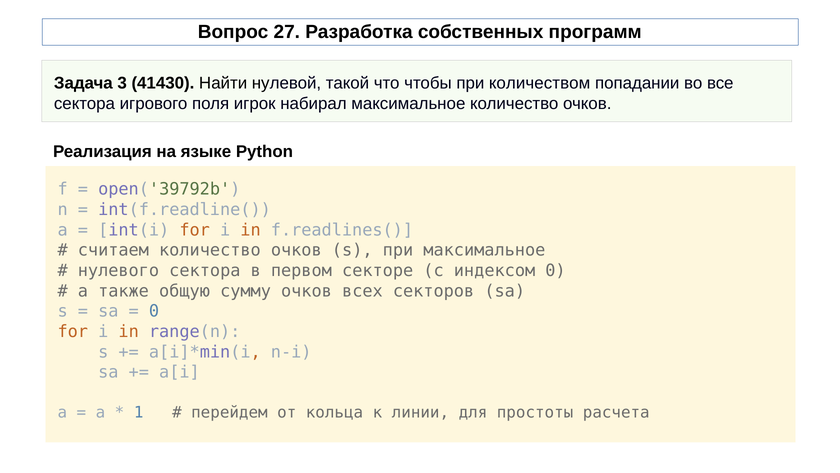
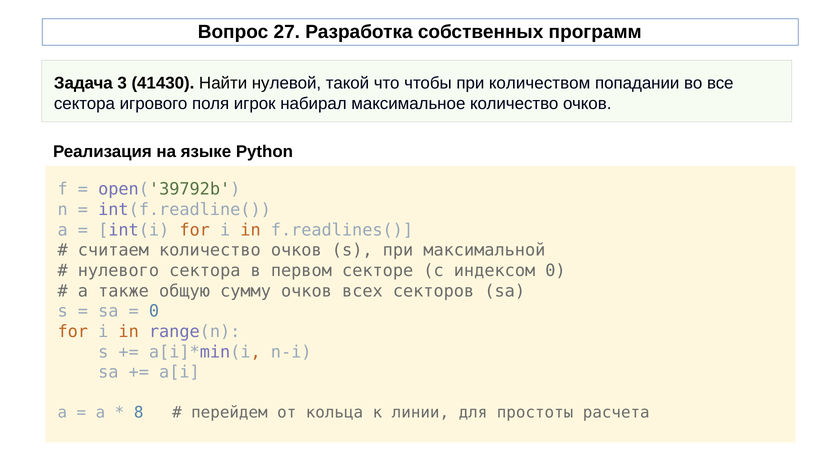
при максимальное: максимальное -> максимальной
1: 1 -> 8
